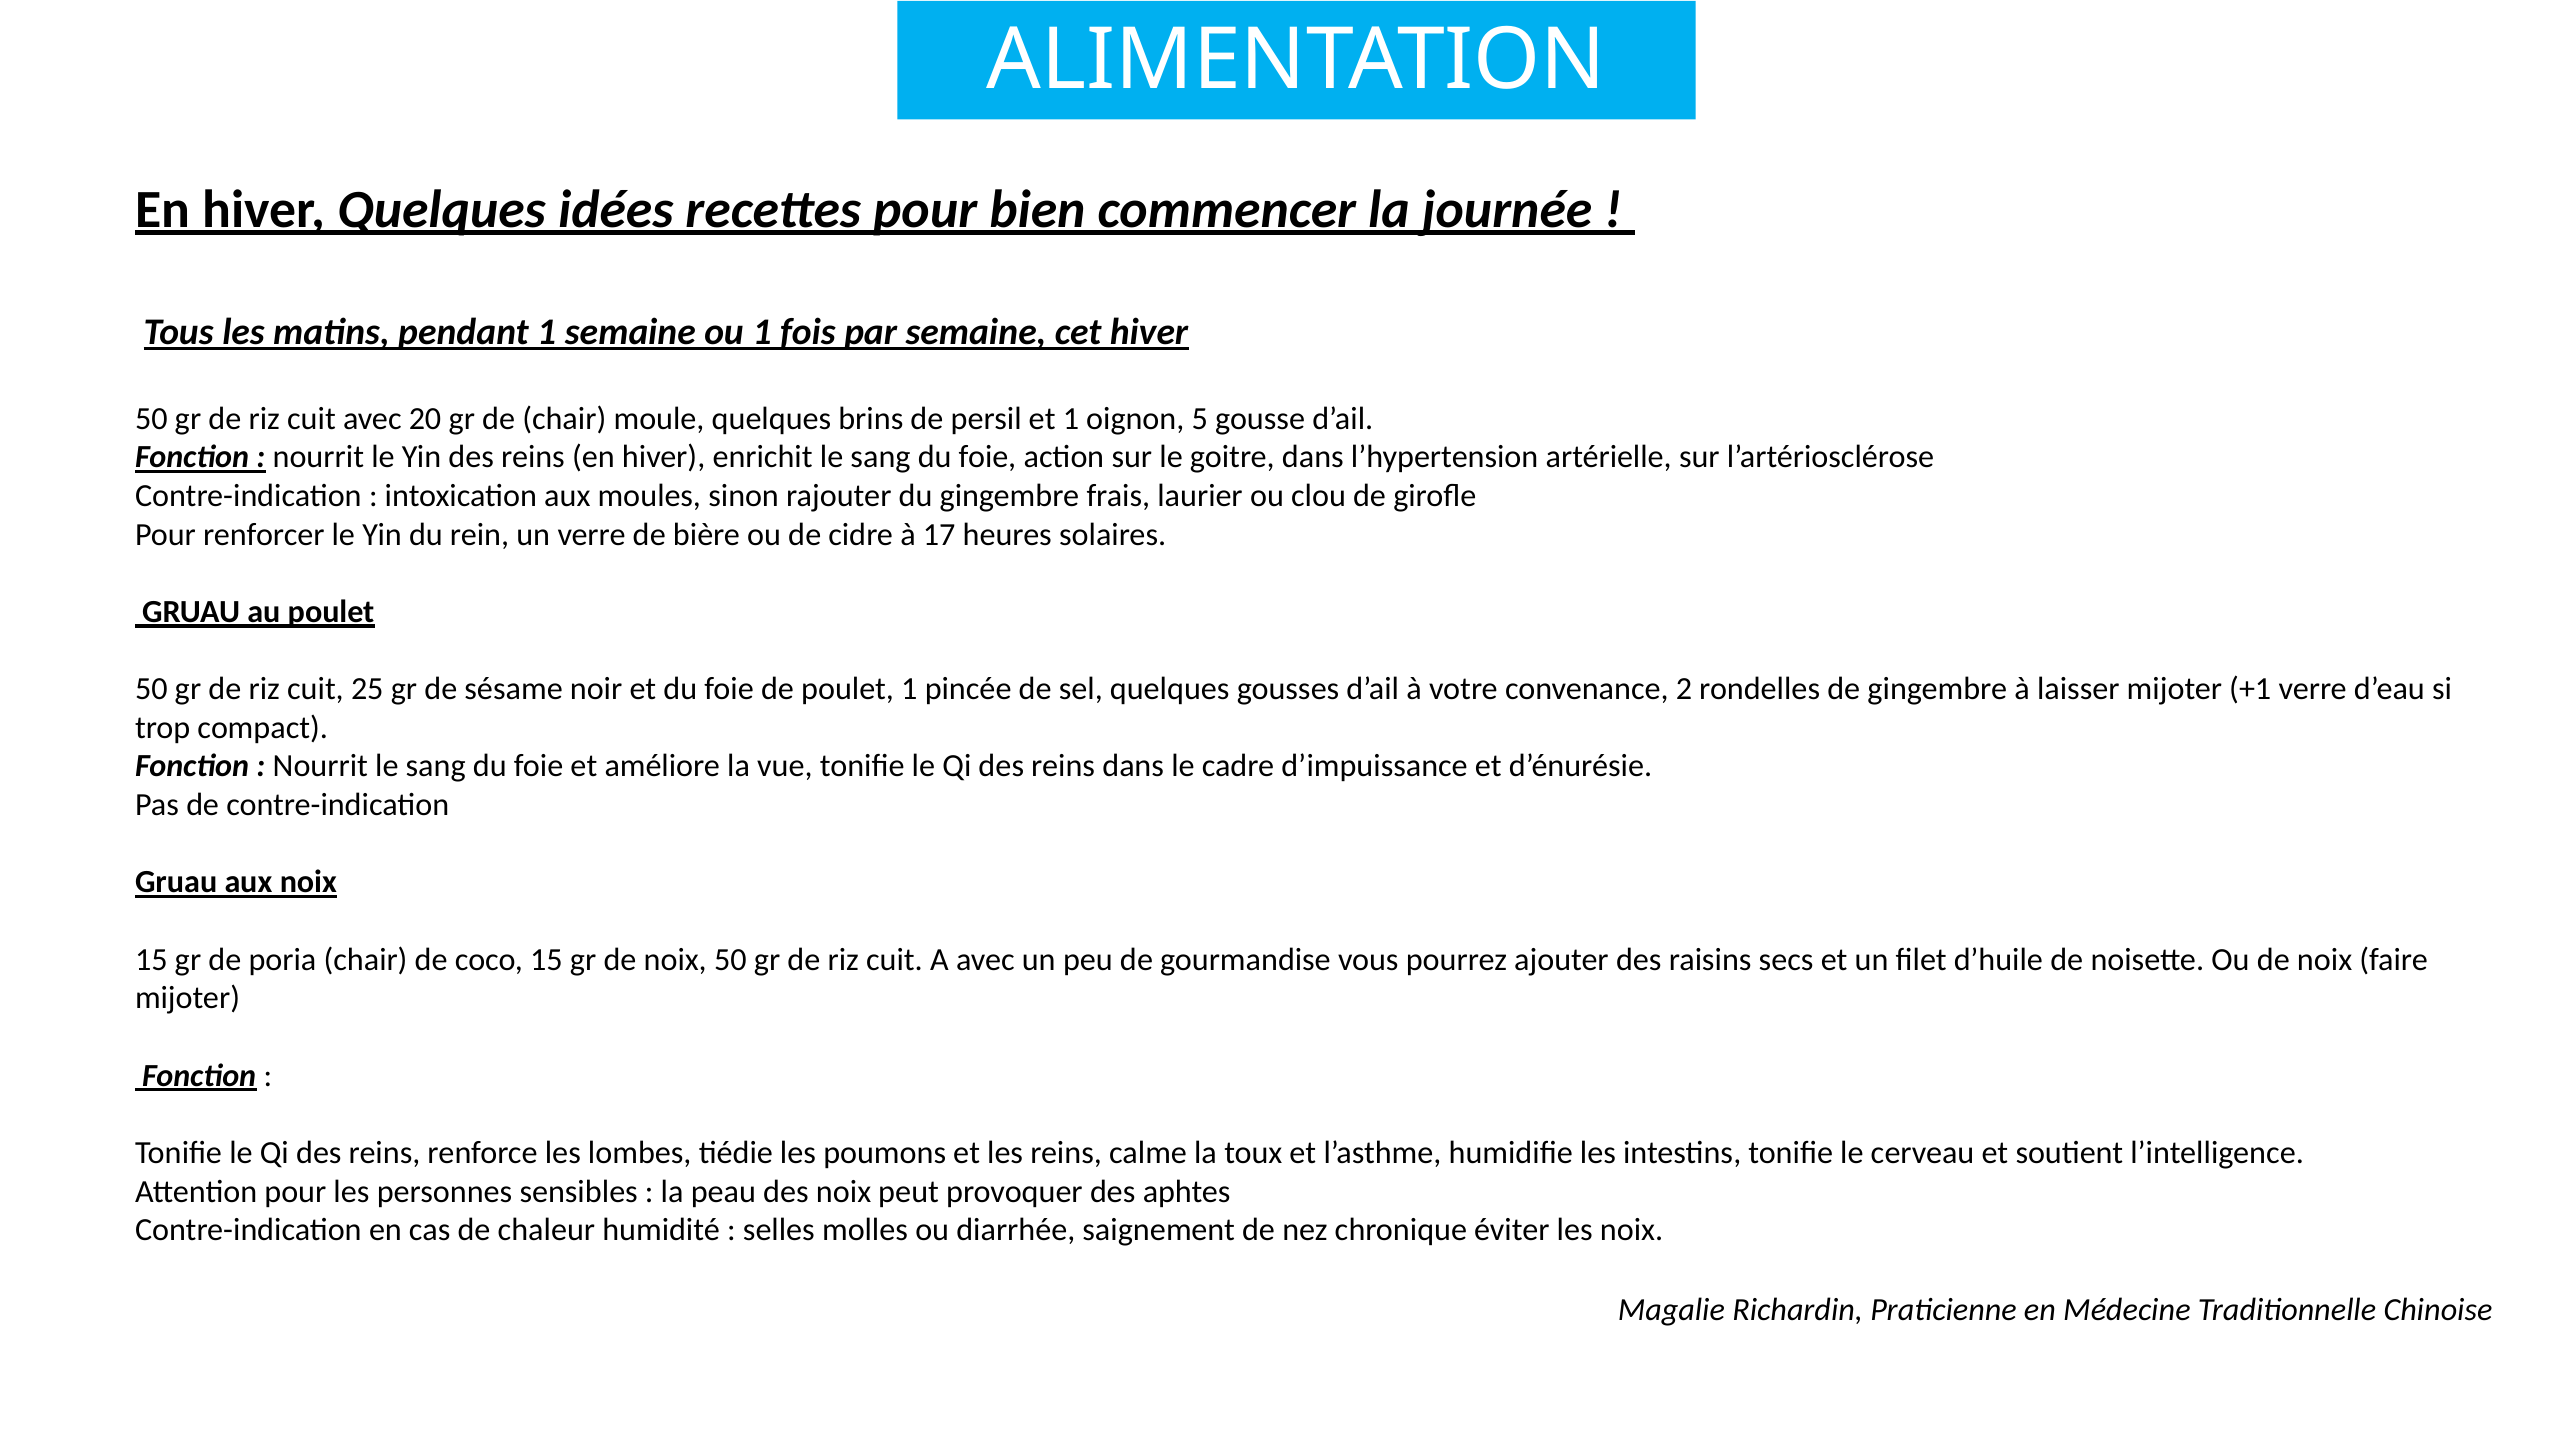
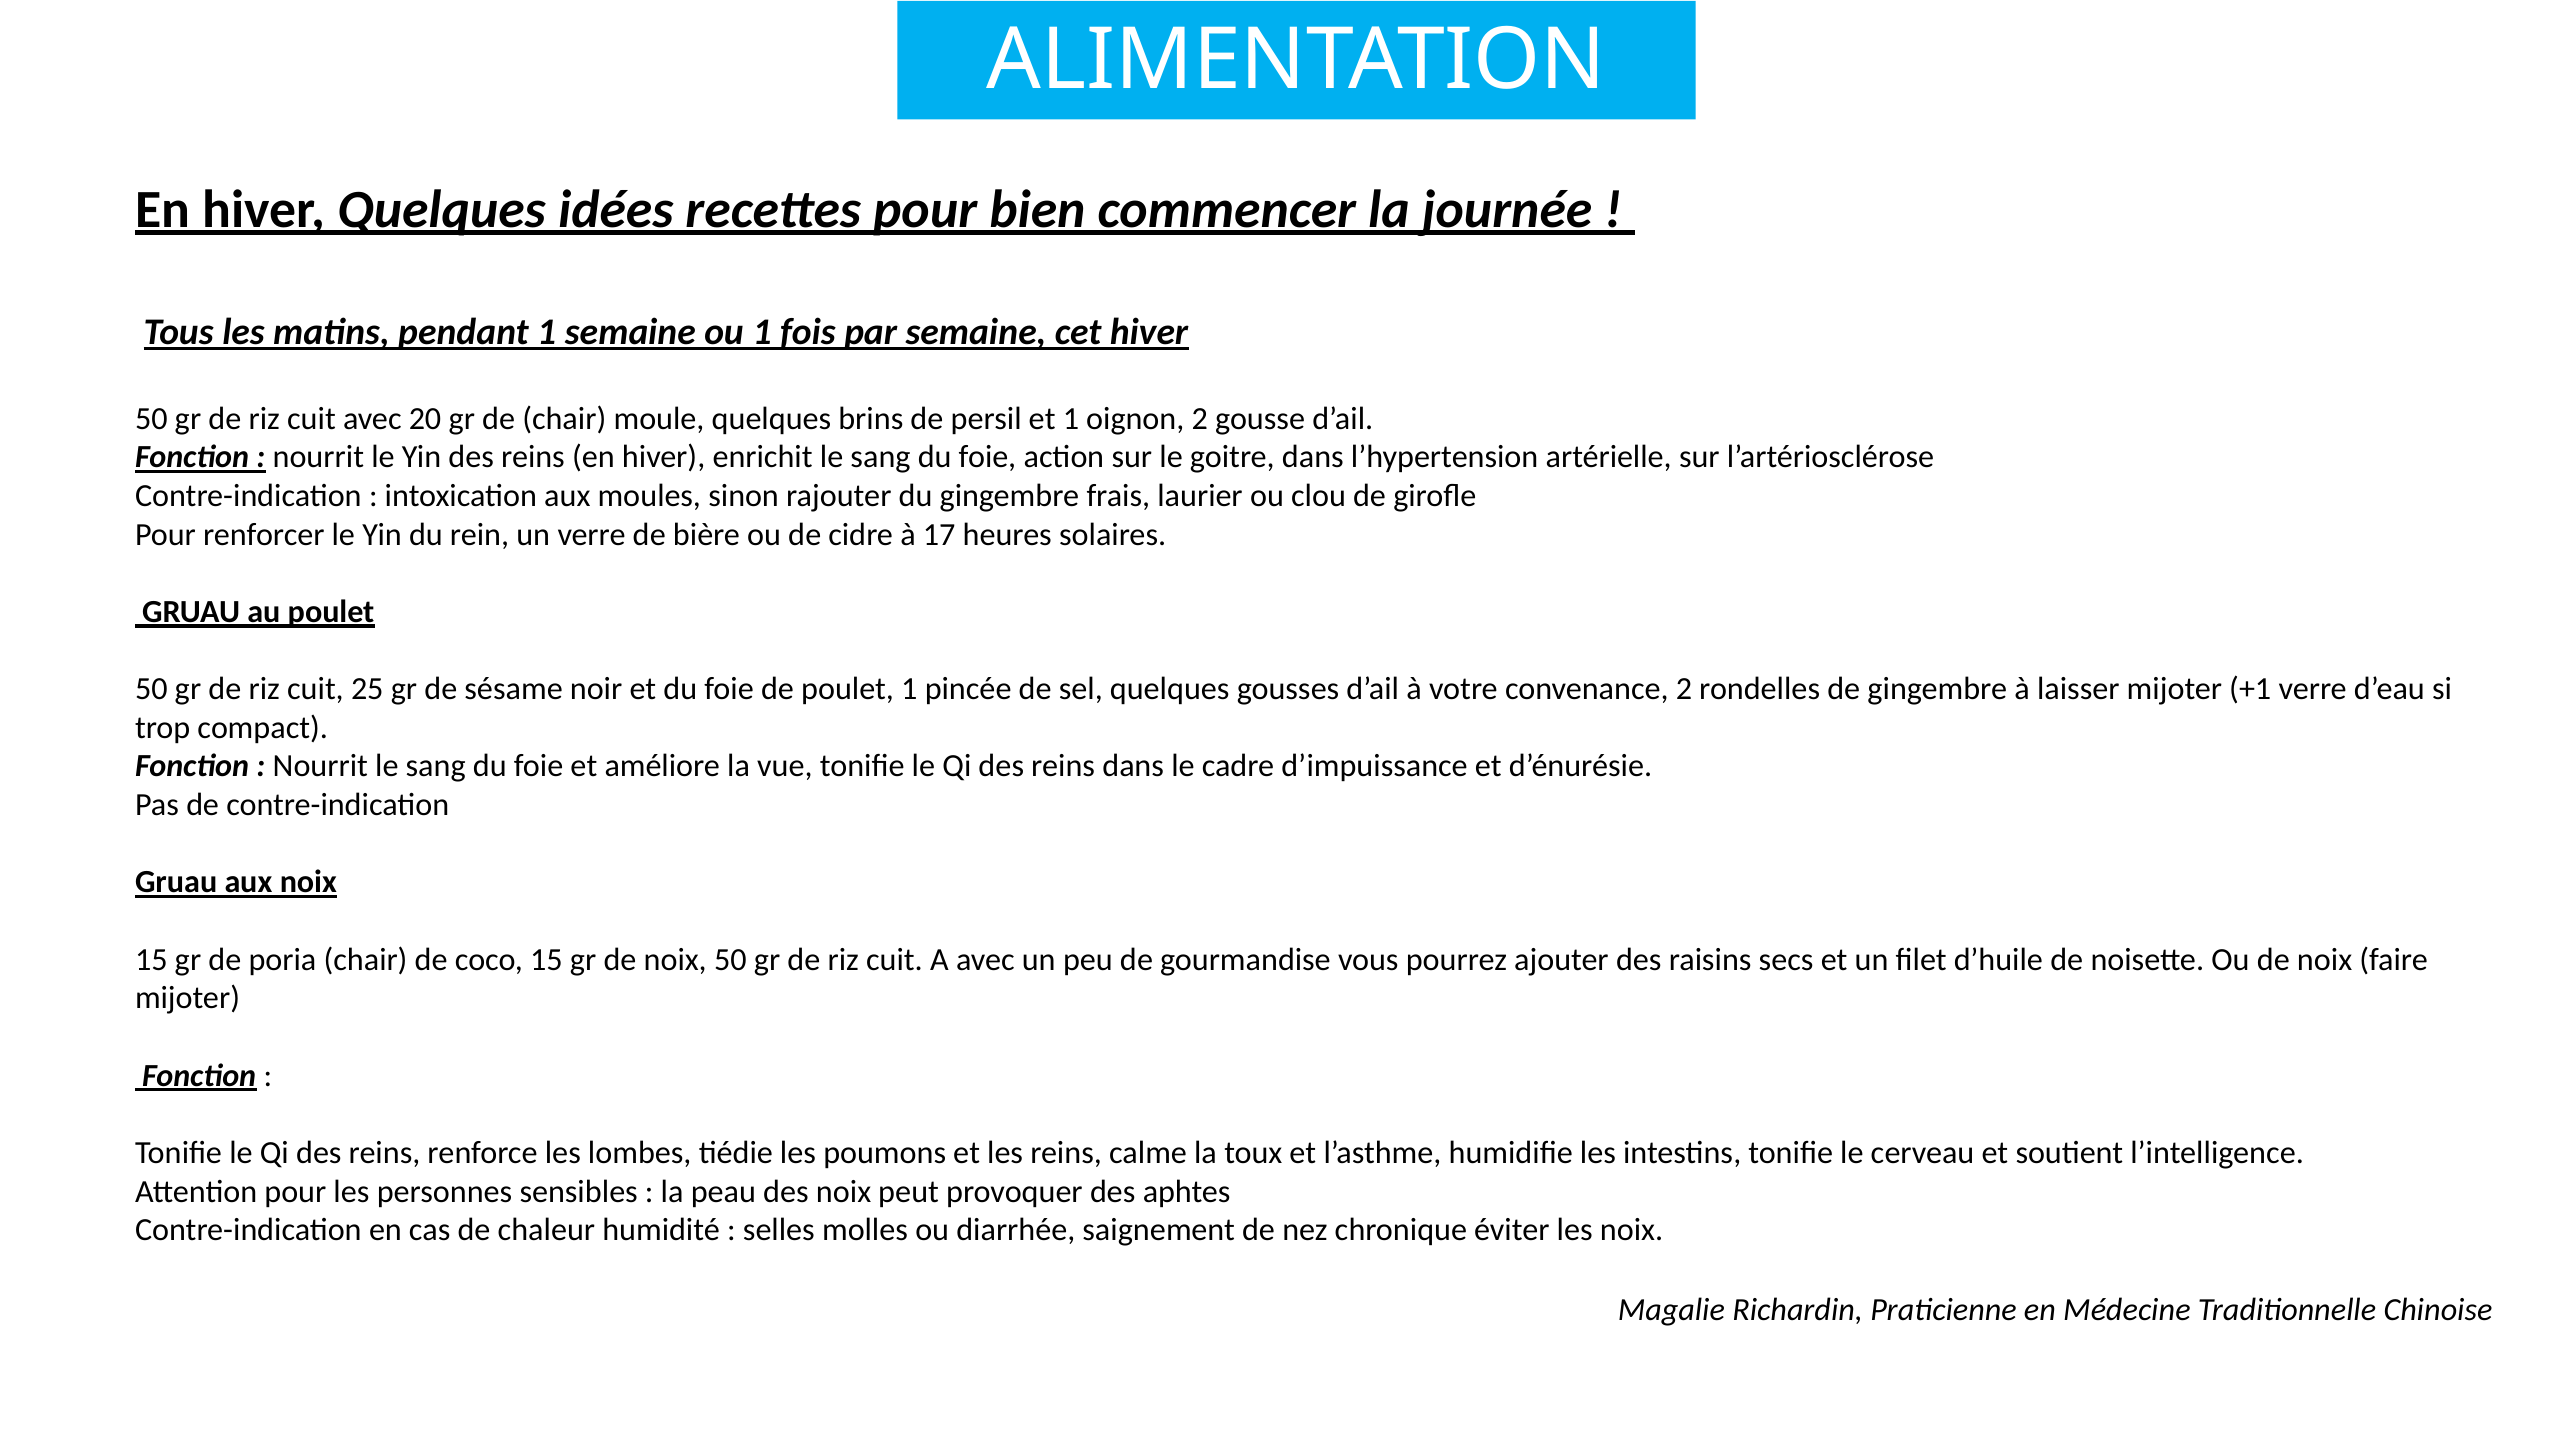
oignon 5: 5 -> 2
